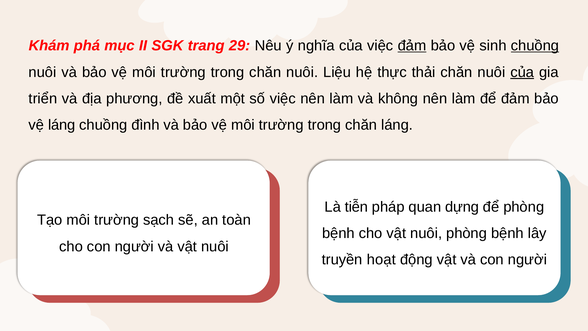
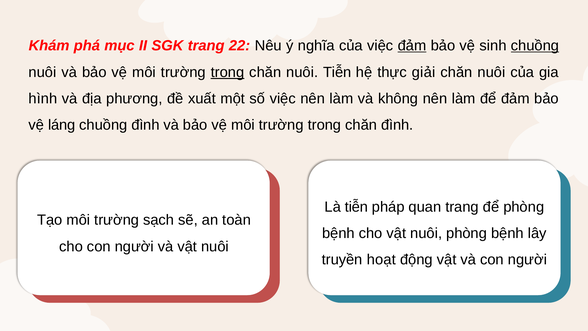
29: 29 -> 22
trong at (228, 72) underline: none -> present
nuôi Liệu: Liệu -> Tiễn
thải: thải -> giải
của at (522, 72) underline: present -> none
triển: triển -> hình
chăn láng: láng -> đình
quan dựng: dựng -> trang
